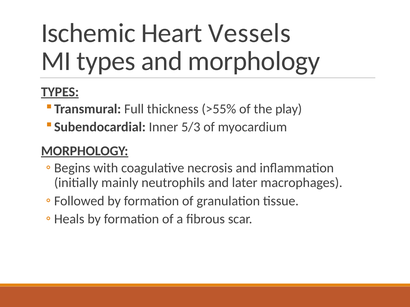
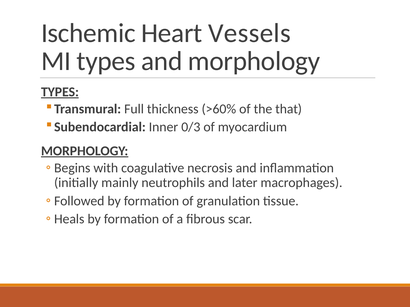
>55%: >55% -> >60%
play: play -> that
5/3: 5/3 -> 0/3
